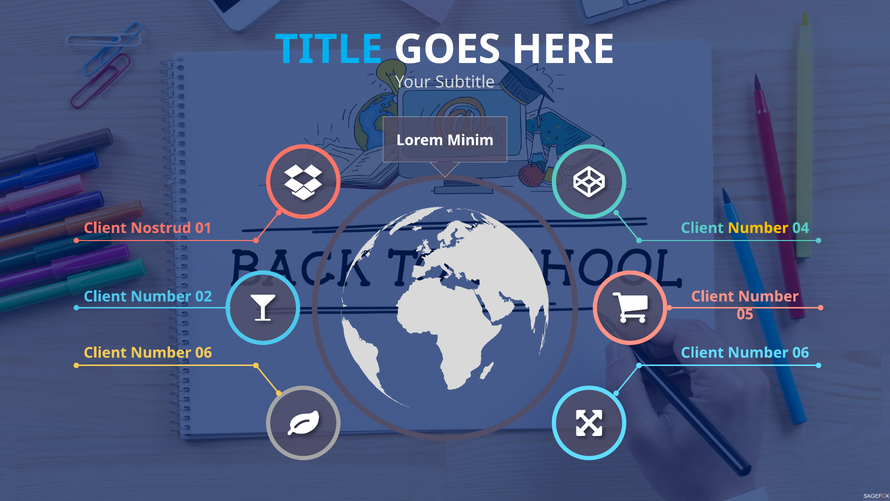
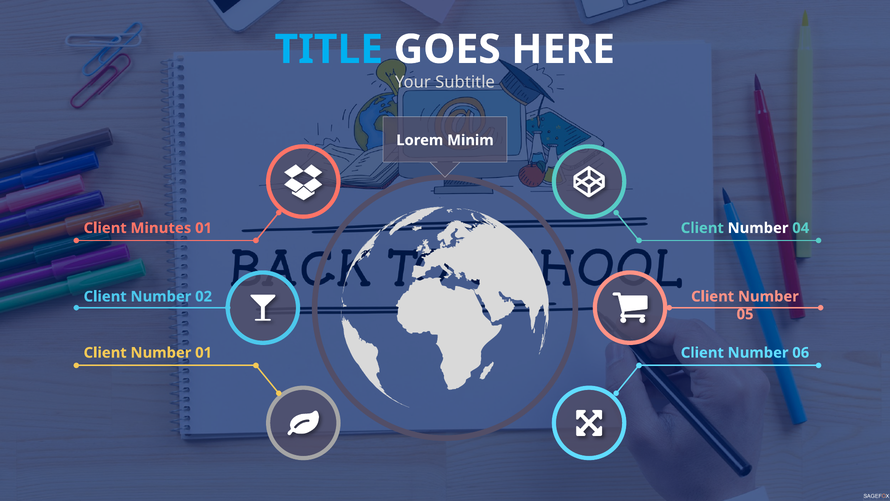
Nostrud: Nostrud -> Minutes
Number at (758, 228) colour: yellow -> white
06 at (204, 353): 06 -> 01
